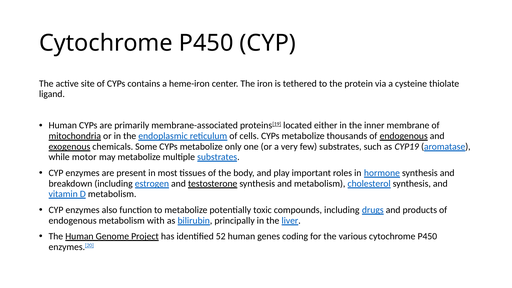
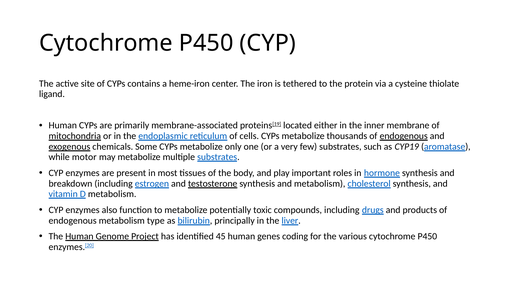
with: with -> type
52: 52 -> 45
